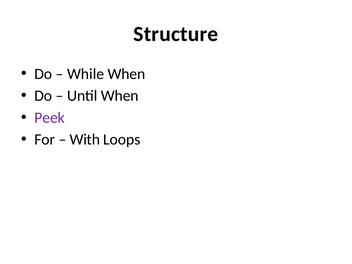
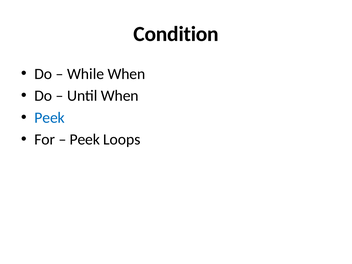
Structure: Structure -> Condition
Peek at (50, 118) colour: purple -> blue
With at (85, 140): With -> Peek
